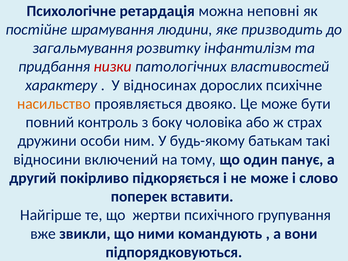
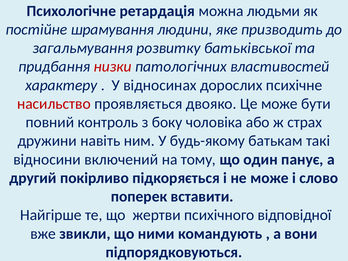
неповні: неповні -> людьми
інфантилізм: інфантилізм -> батьківської
насильство colour: orange -> red
особи: особи -> навіть
групування: групування -> відповідної
